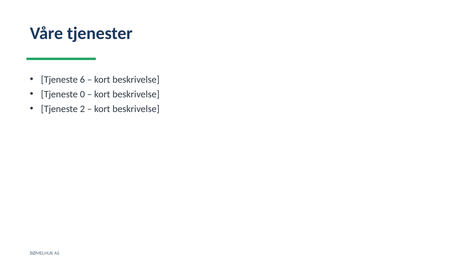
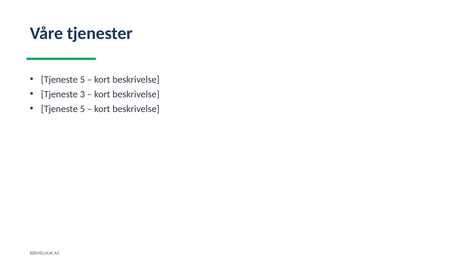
6 at (82, 80): 6 -> 5
0: 0 -> 3
2 at (82, 109): 2 -> 5
